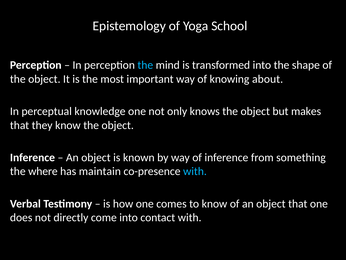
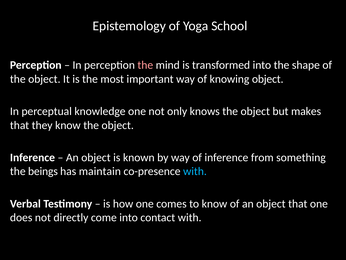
the at (145, 65) colour: light blue -> pink
knowing about: about -> object
where: where -> beings
